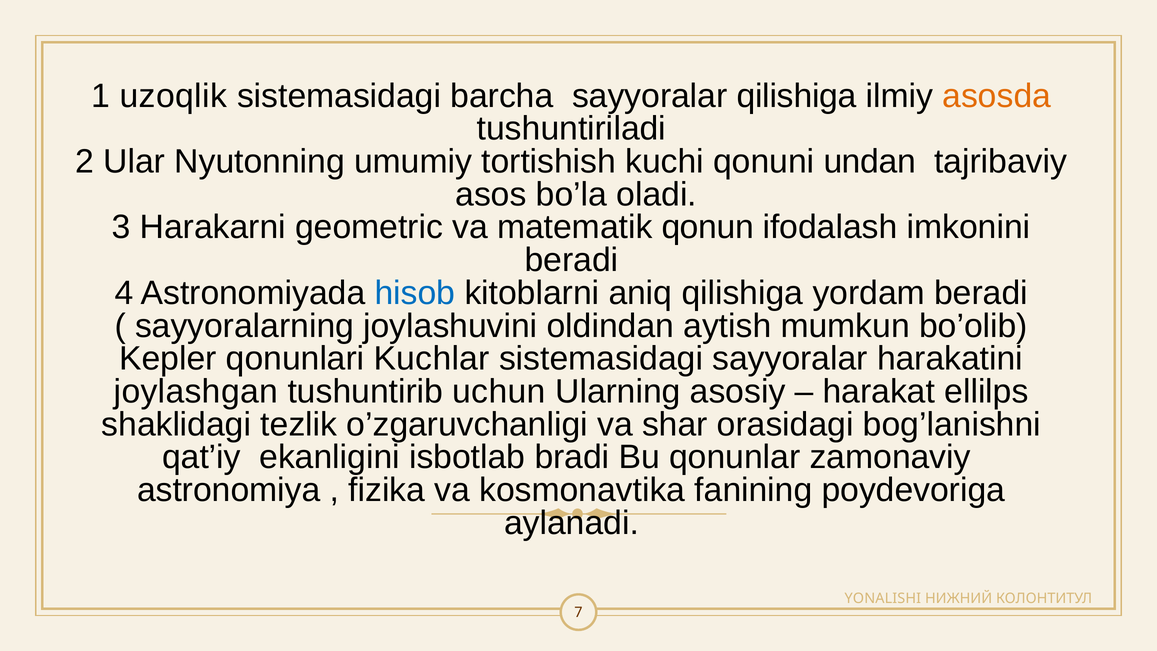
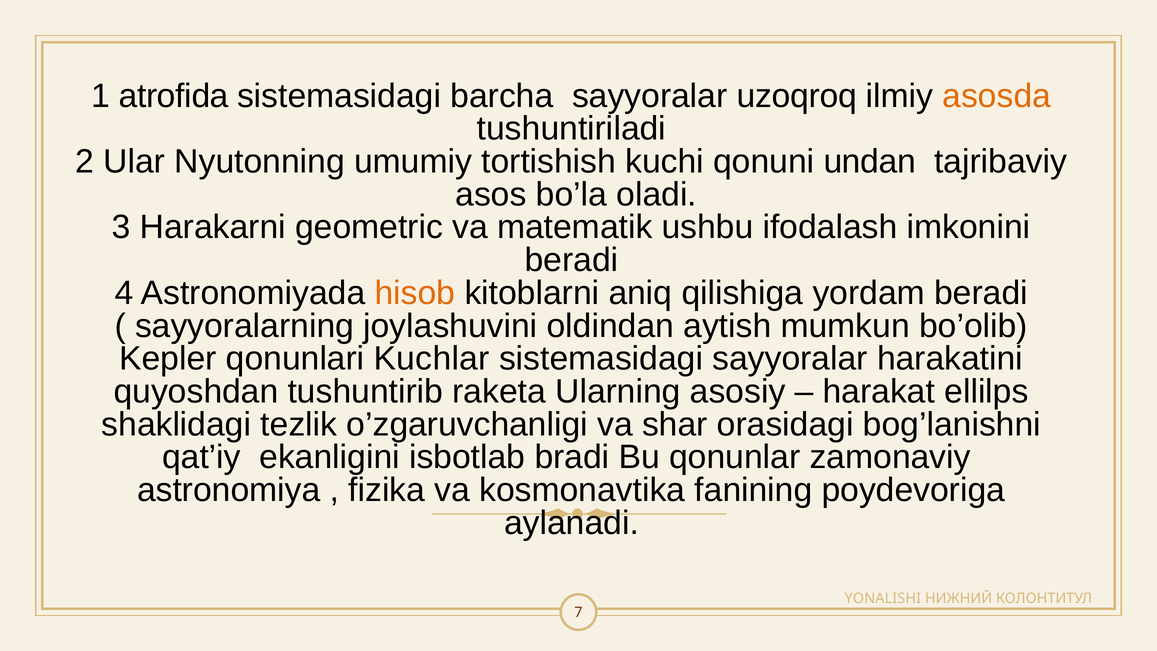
uzoqlik: uzoqlik -> atrofida
sayyoralar qilishiga: qilishiga -> uzoqroq
qonun: qonun -> ushbu
hisob colour: blue -> orange
joylashgan: joylashgan -> quyoshdan
uchun: uchun -> raketa
